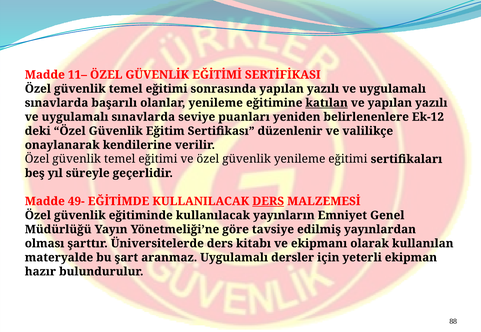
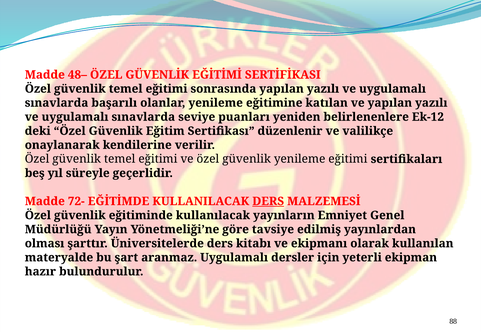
11–: 11– -> 48–
katılan underline: present -> none
49-: 49- -> 72-
